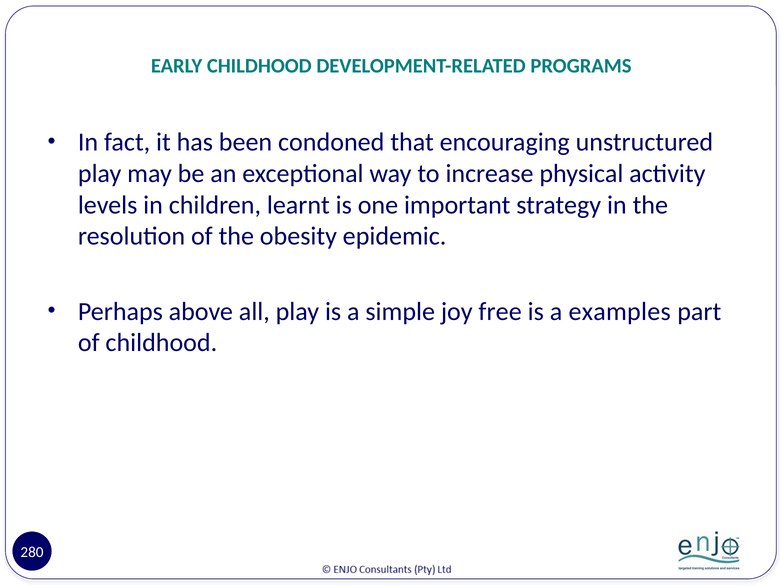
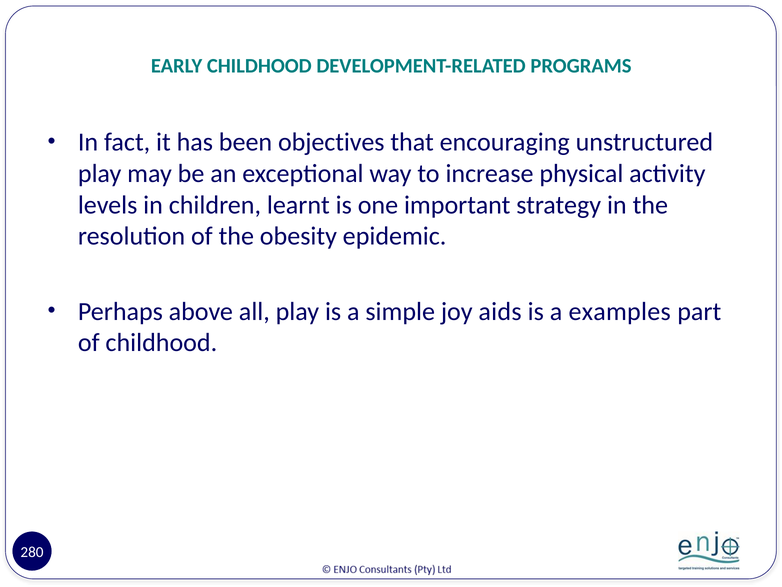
condoned: condoned -> objectives
free: free -> aids
